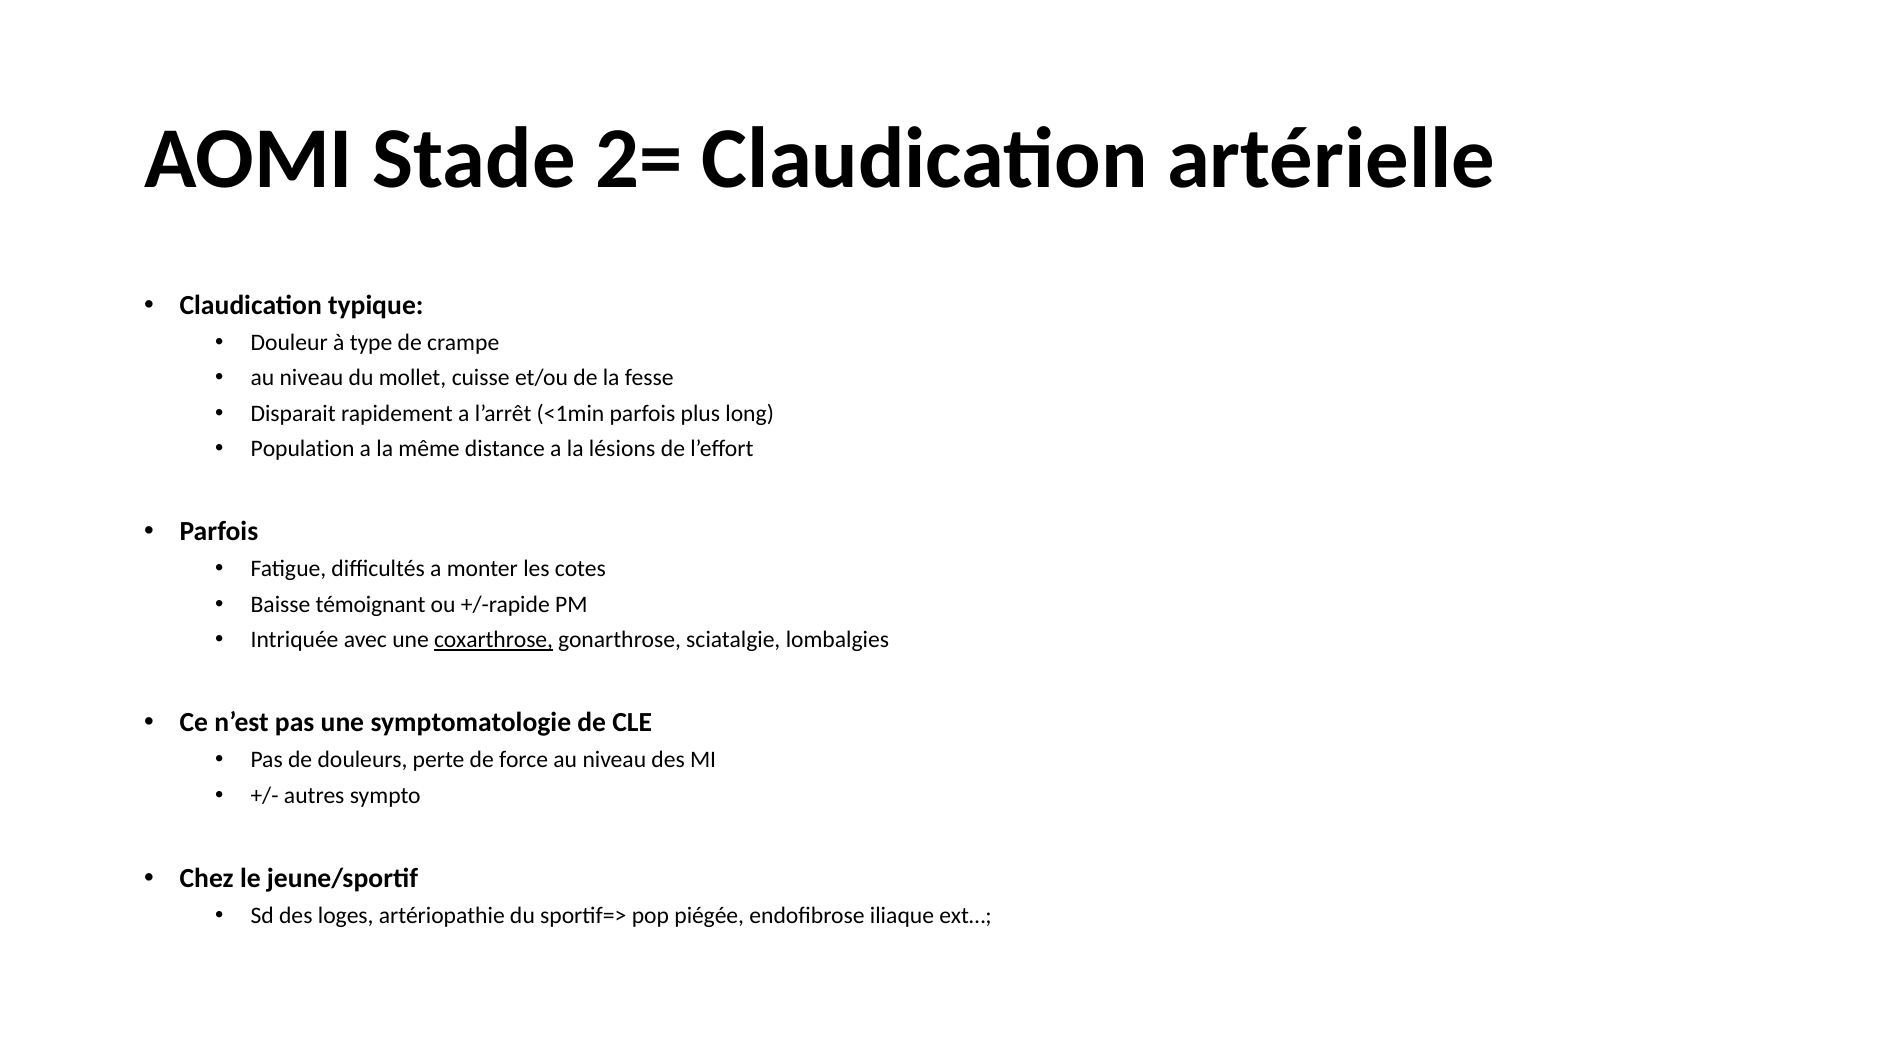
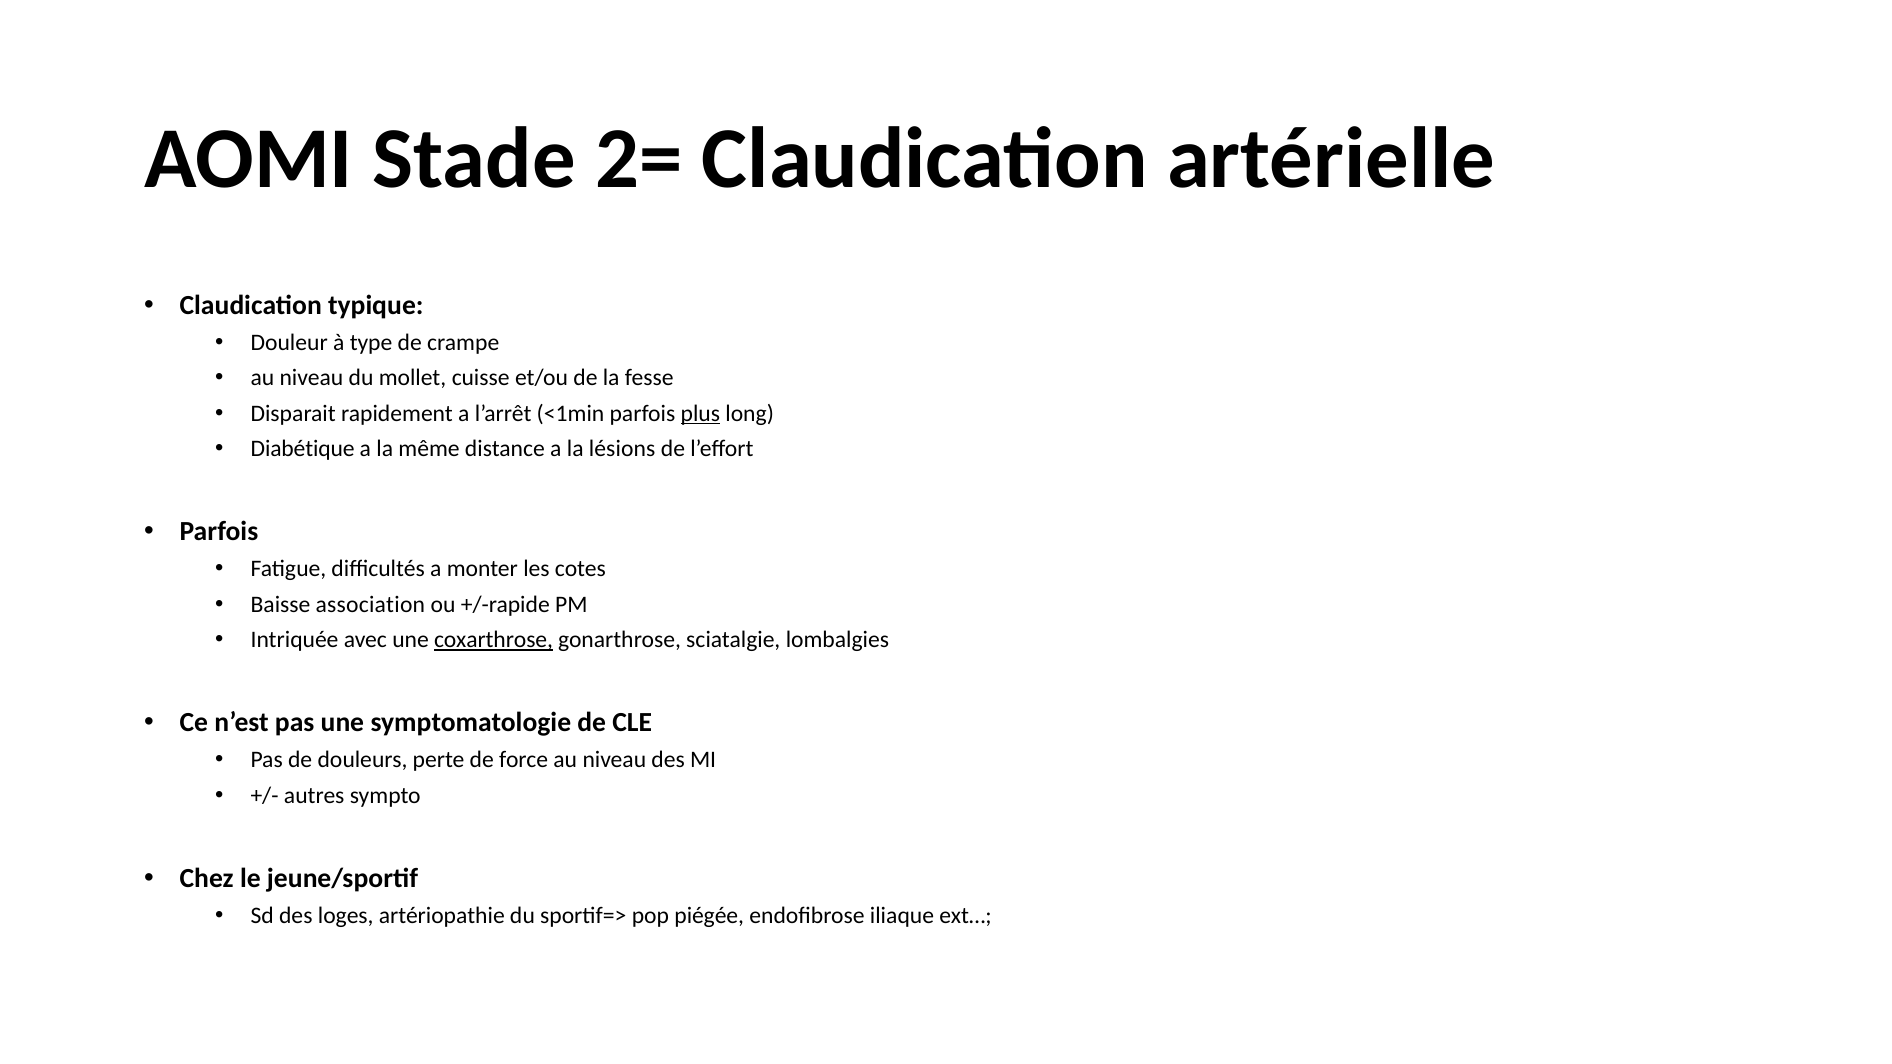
plus underline: none -> present
Population: Population -> Diabétique
témoignant: témoignant -> association
